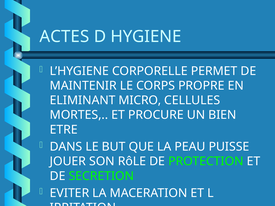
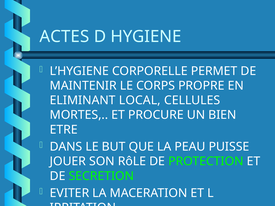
MICRO: MICRO -> LOCAL
